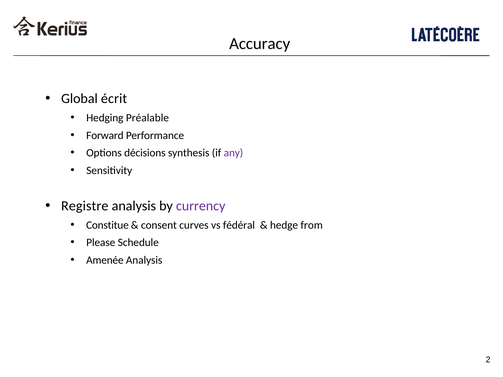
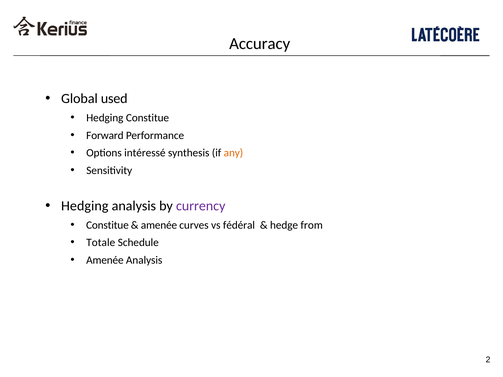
écrit: écrit -> used
Hedging Préalable: Préalable -> Constitue
décisions: décisions -> intéressé
any colour: purple -> orange
Registre at (85, 206): Registre -> Hedging
consent at (159, 225): consent -> amenée
Please: Please -> Totale
